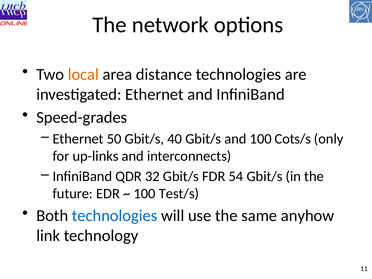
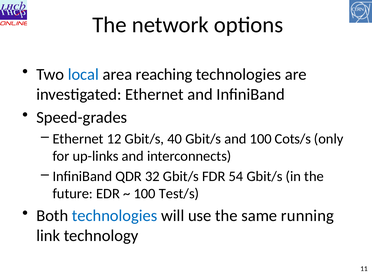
local colour: orange -> blue
distance: distance -> reaching
50: 50 -> 12
anyhow: anyhow -> running
